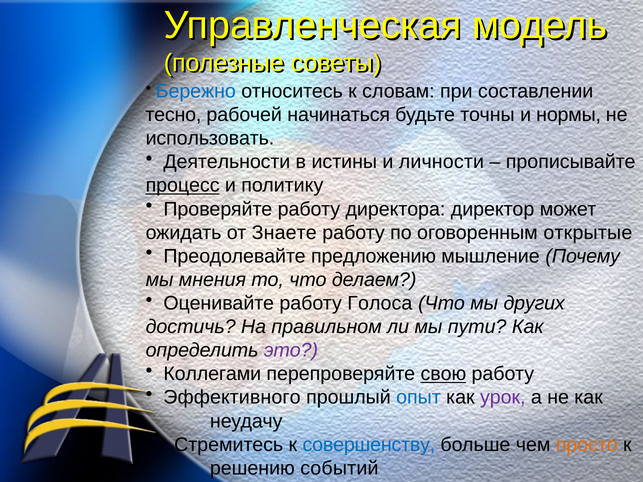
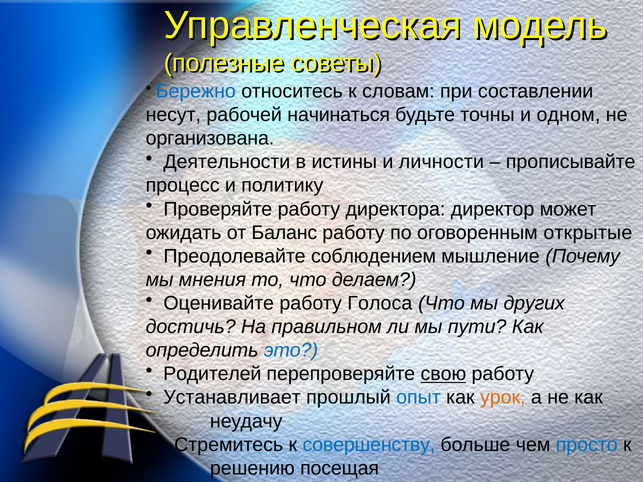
тесно: тесно -> несут
нормы: нормы -> одном
использовать: использовать -> организована
процесс underline: present -> none
Знаете: Знаете -> Баланс
предложению: предложению -> соблюдением
это colour: purple -> blue
Коллегами: Коллегами -> Родителей
Эффективного: Эффективного -> Устанавливает
урок colour: purple -> orange
просто colour: orange -> blue
событий: событий -> посещая
